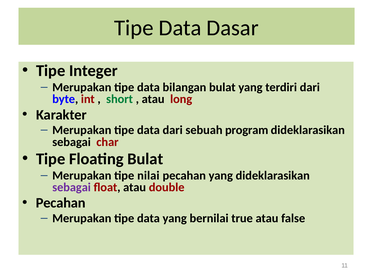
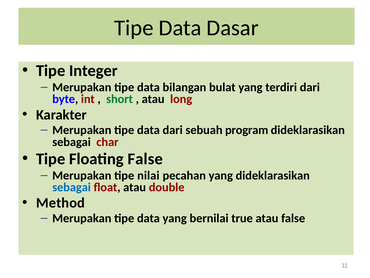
Floating Bulat: Bulat -> False
sebagai at (72, 187) colour: purple -> blue
Pecahan at (61, 203): Pecahan -> Method
